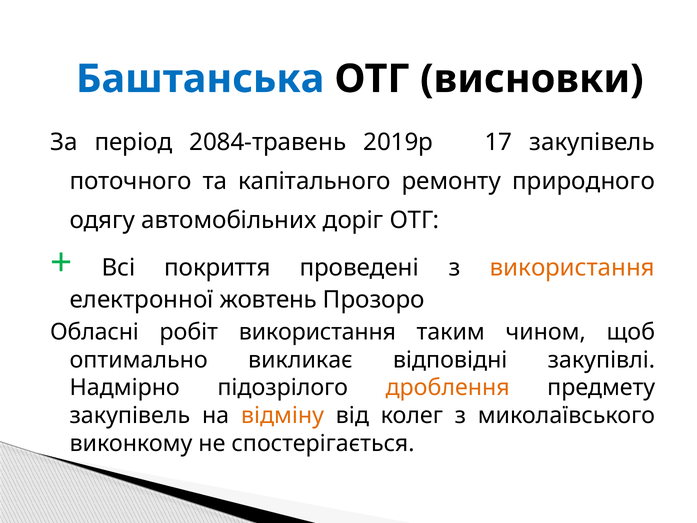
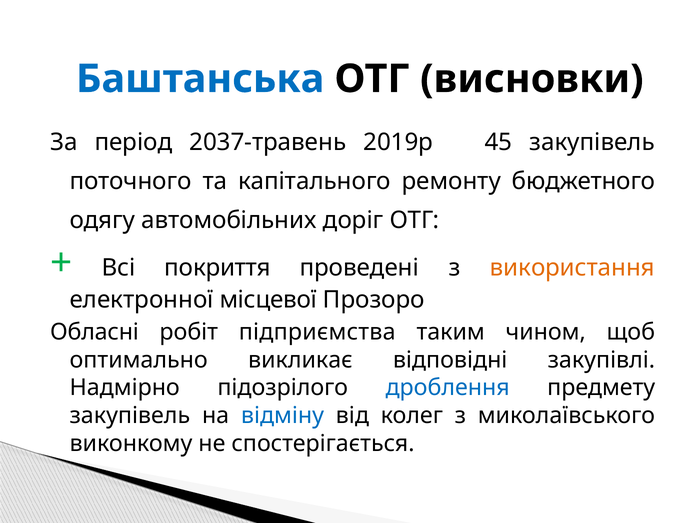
2084-травень: 2084-травень -> 2037-травень
17: 17 -> 45
природного: природного -> бюджетного
жовтень: жовтень -> місцевої
робіт використання: використання -> підприємства
дроблення colour: orange -> blue
відміну colour: orange -> blue
